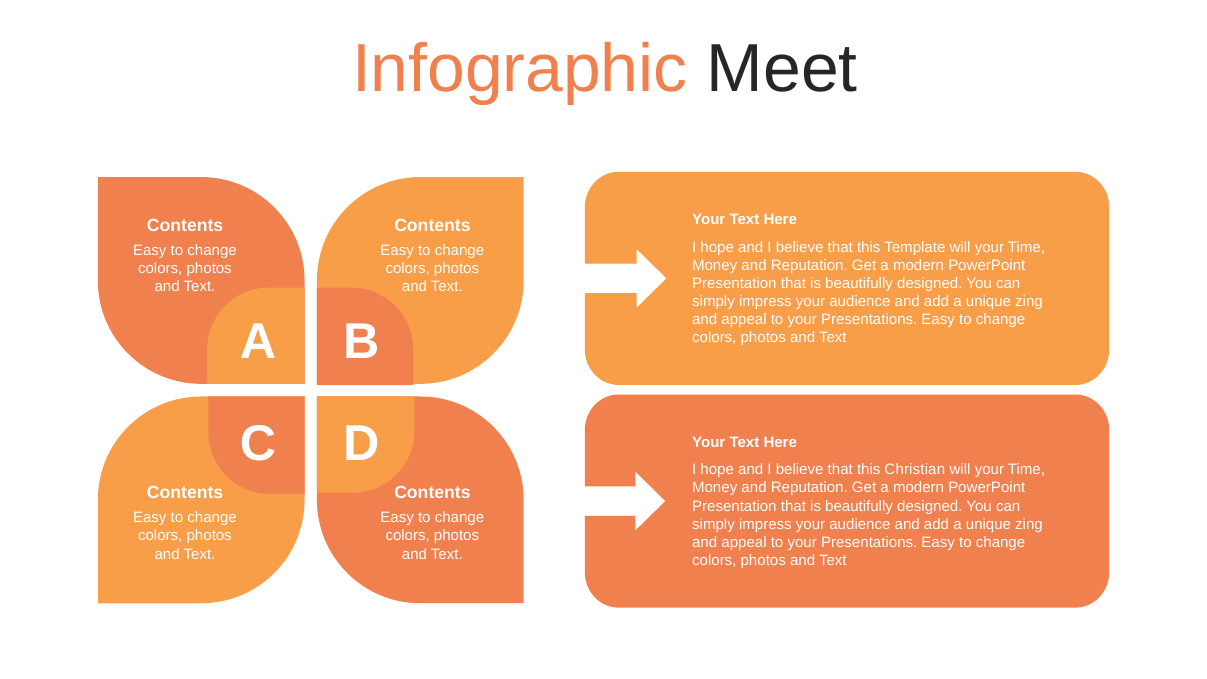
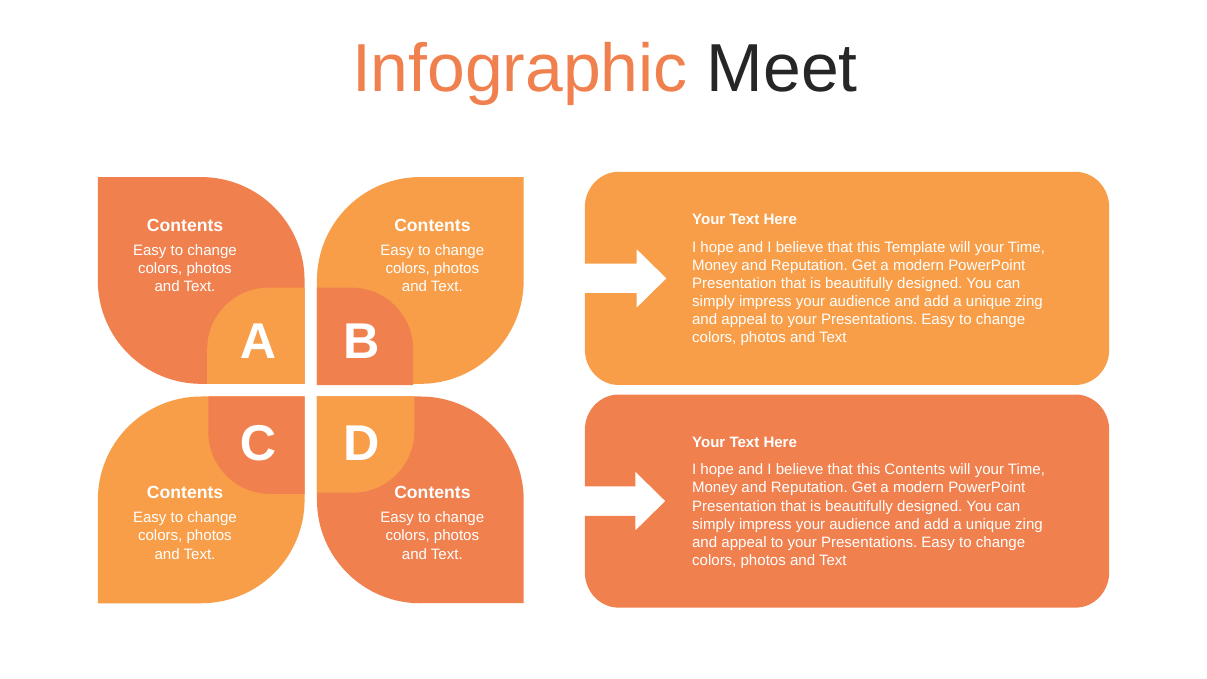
this Christian: Christian -> Contents
